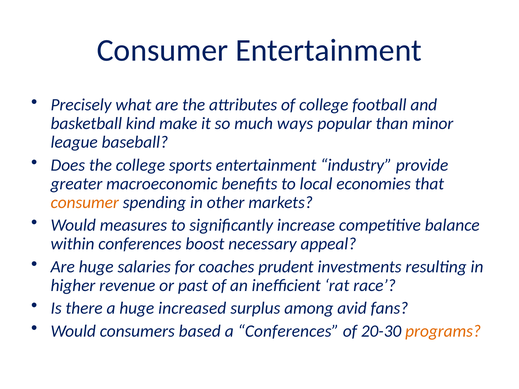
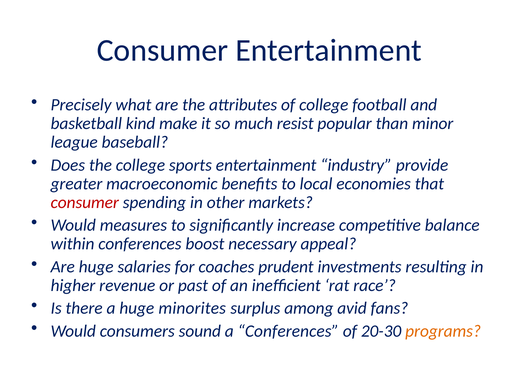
ways: ways -> resist
consumer at (85, 203) colour: orange -> red
increased: increased -> minorites
based: based -> sound
